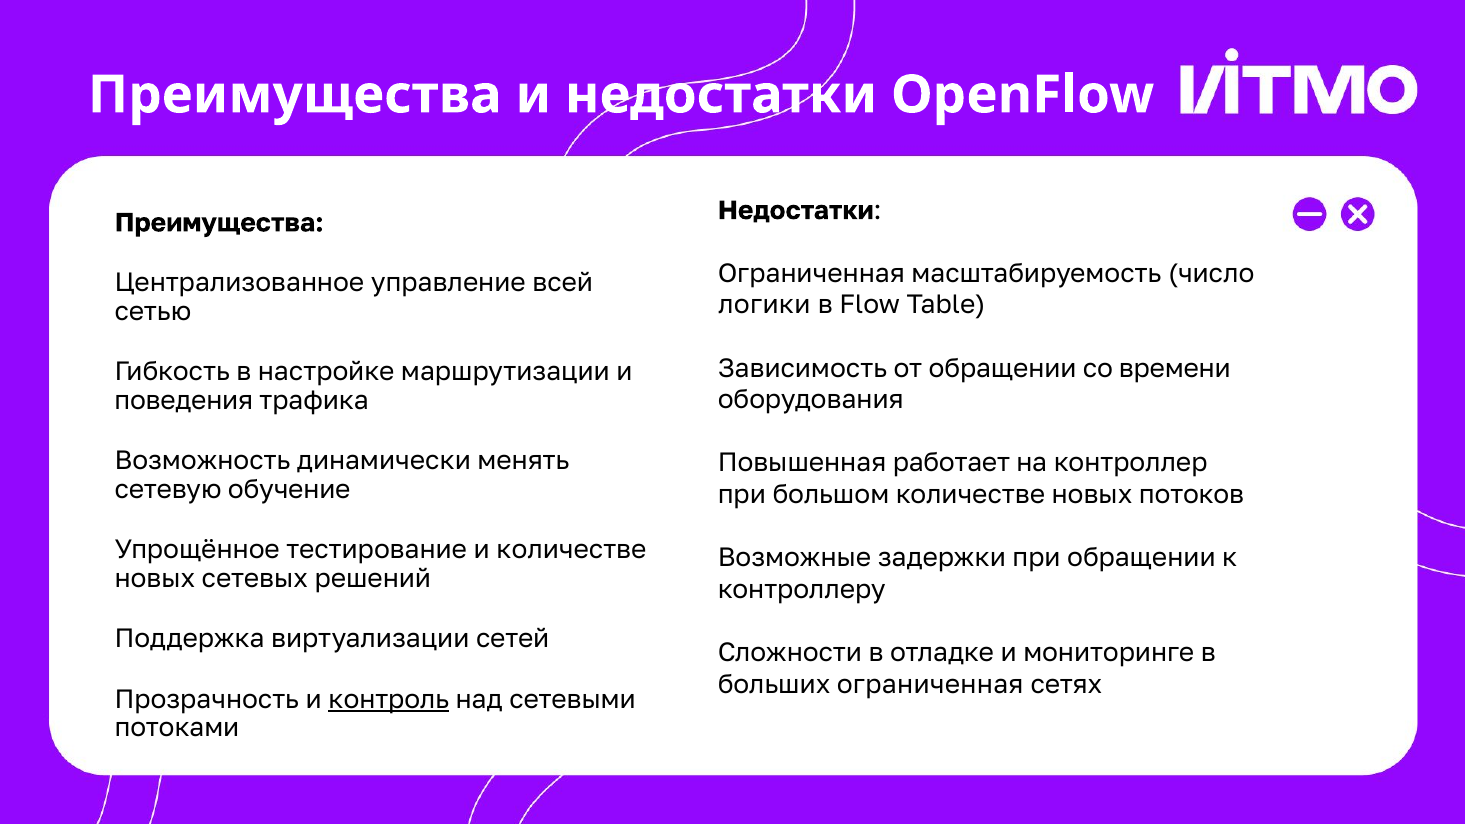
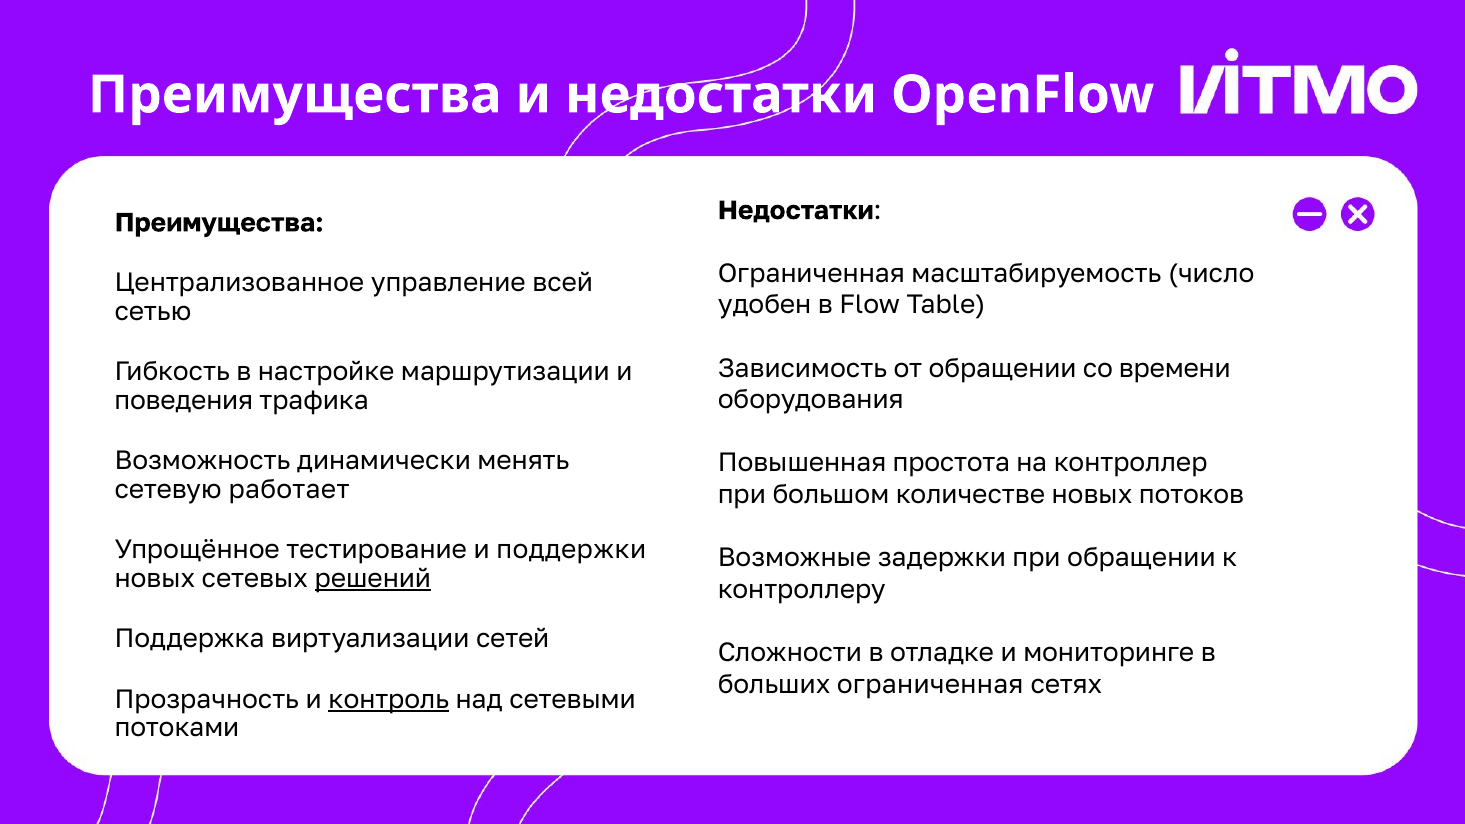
логики: логики -> удобен
работает: работает -> простота
обучение: обучение -> работает
и количестве: количестве -> поддержки
решений underline: none -> present
